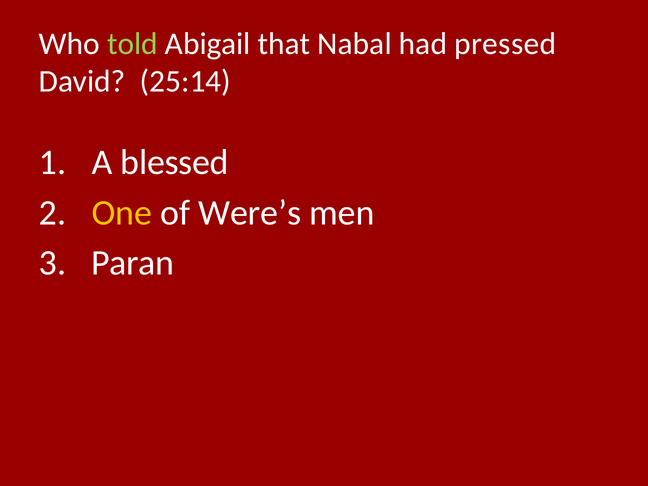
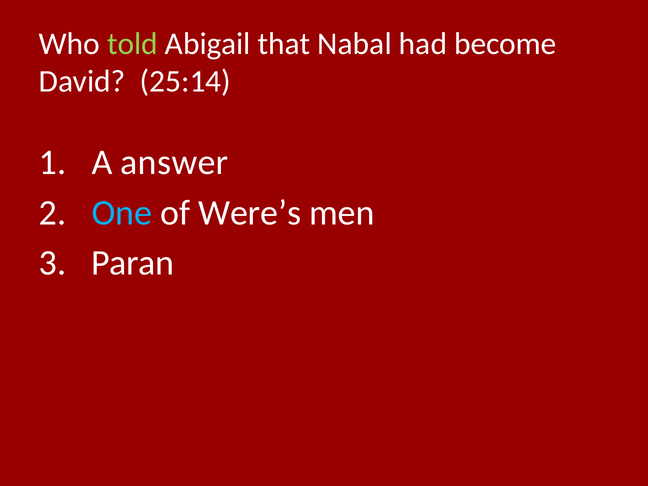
pressed: pressed -> become
blessed: blessed -> answer
One colour: yellow -> light blue
